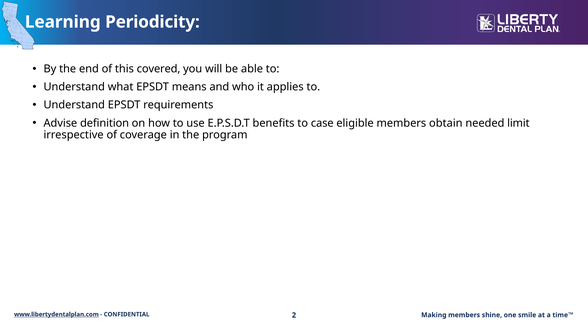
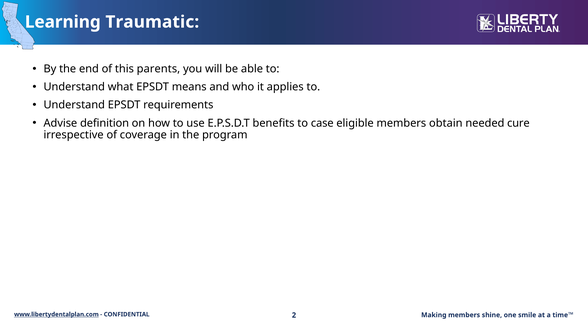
Periodicity: Periodicity -> Traumatic
covered: covered -> parents
limit: limit -> cure
